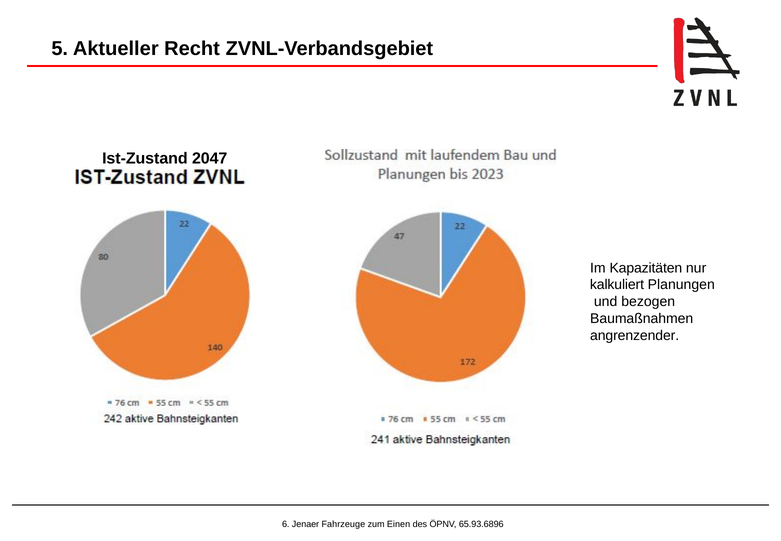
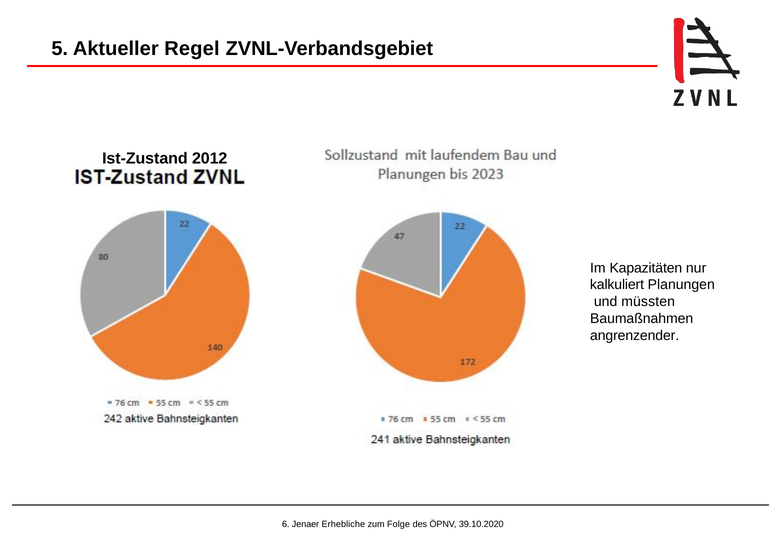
Recht: Recht -> Regel
2047: 2047 -> 2012
bezogen: bezogen -> müssten
Fahrzeuge: Fahrzeuge -> Erhebliche
Einen: Einen -> Folge
65.93.6896: 65.93.6896 -> 39.10.2020
